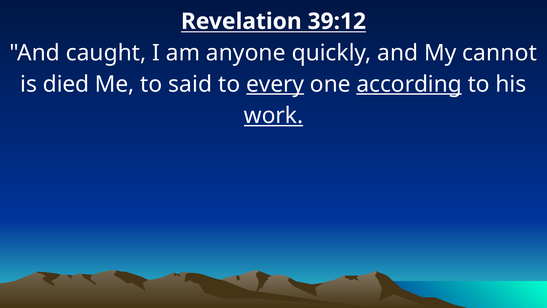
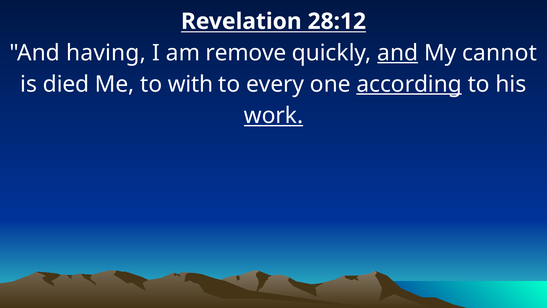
39:12: 39:12 -> 28:12
caught: caught -> having
anyone: anyone -> remove
and at (398, 53) underline: none -> present
said: said -> with
every underline: present -> none
